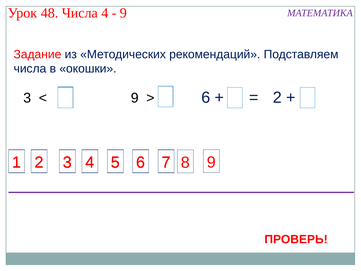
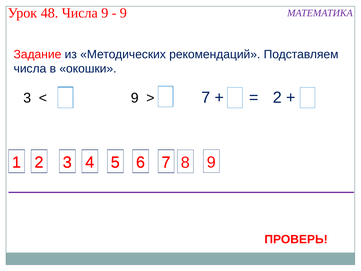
Числа 4: 4 -> 9
6 at (206, 98): 6 -> 7
